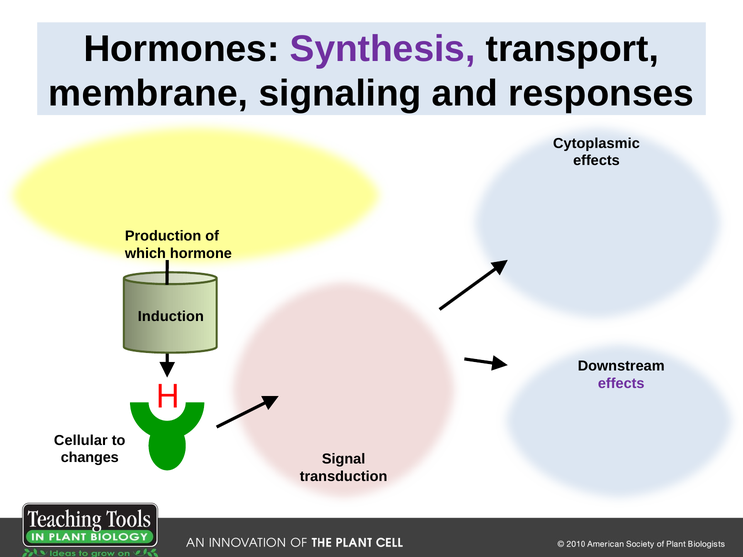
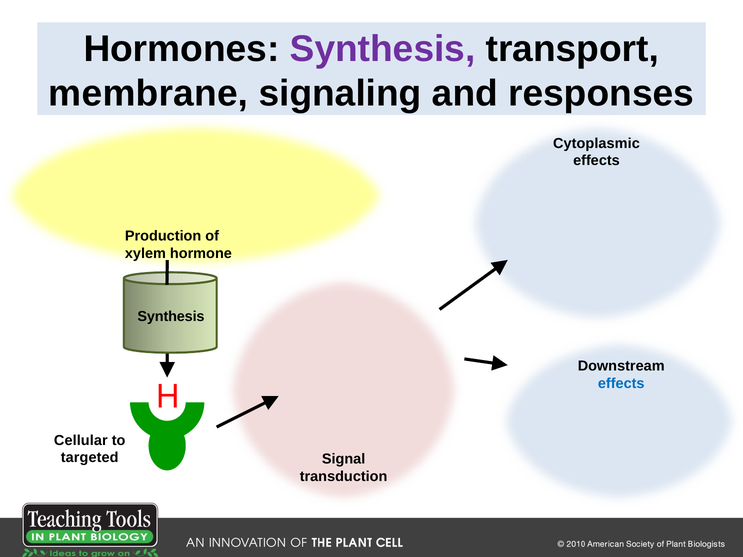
which: which -> xylem
Induction at (171, 317): Induction -> Synthesis
effects at (621, 384) colour: purple -> blue
changes: changes -> targeted
